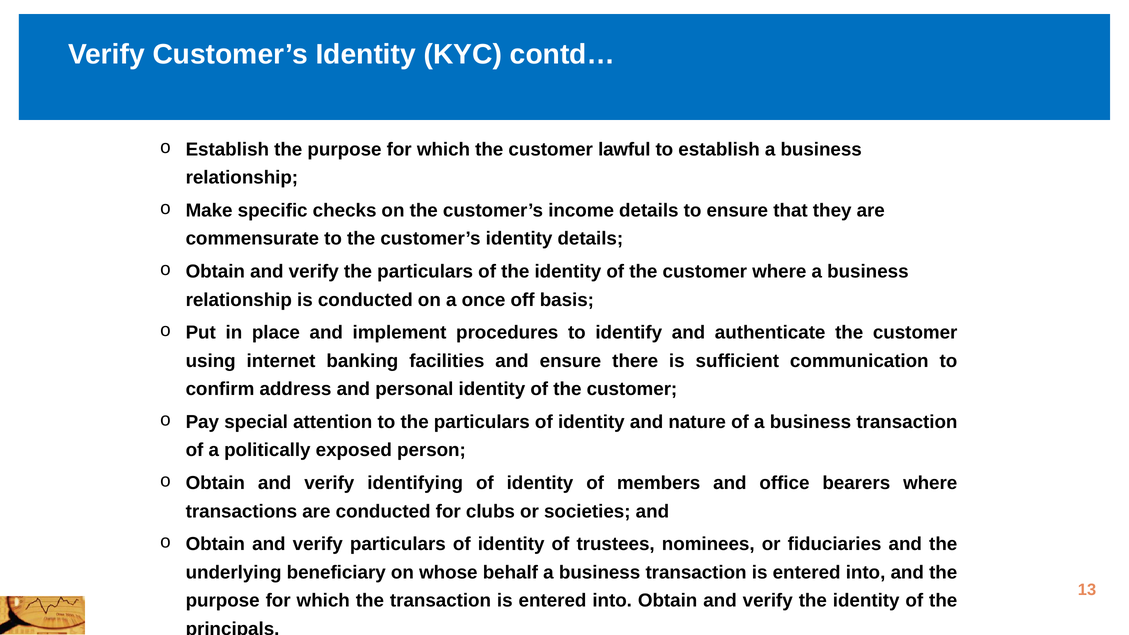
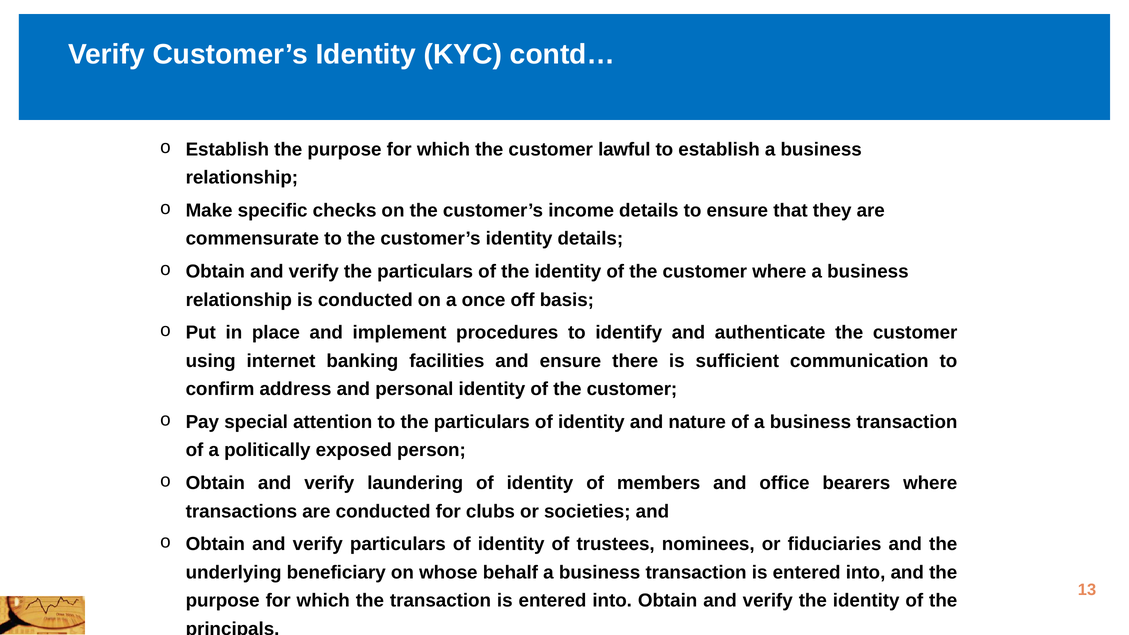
identifying: identifying -> laundering
